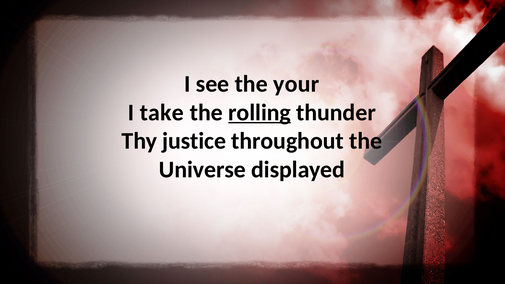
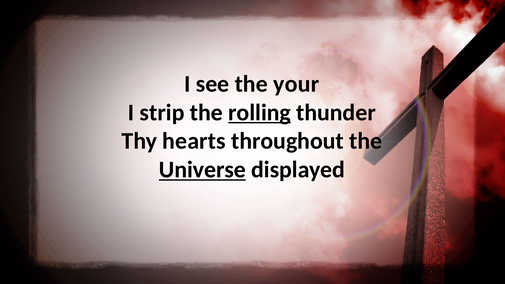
take: take -> strip
justice: justice -> hearts
Universe underline: none -> present
